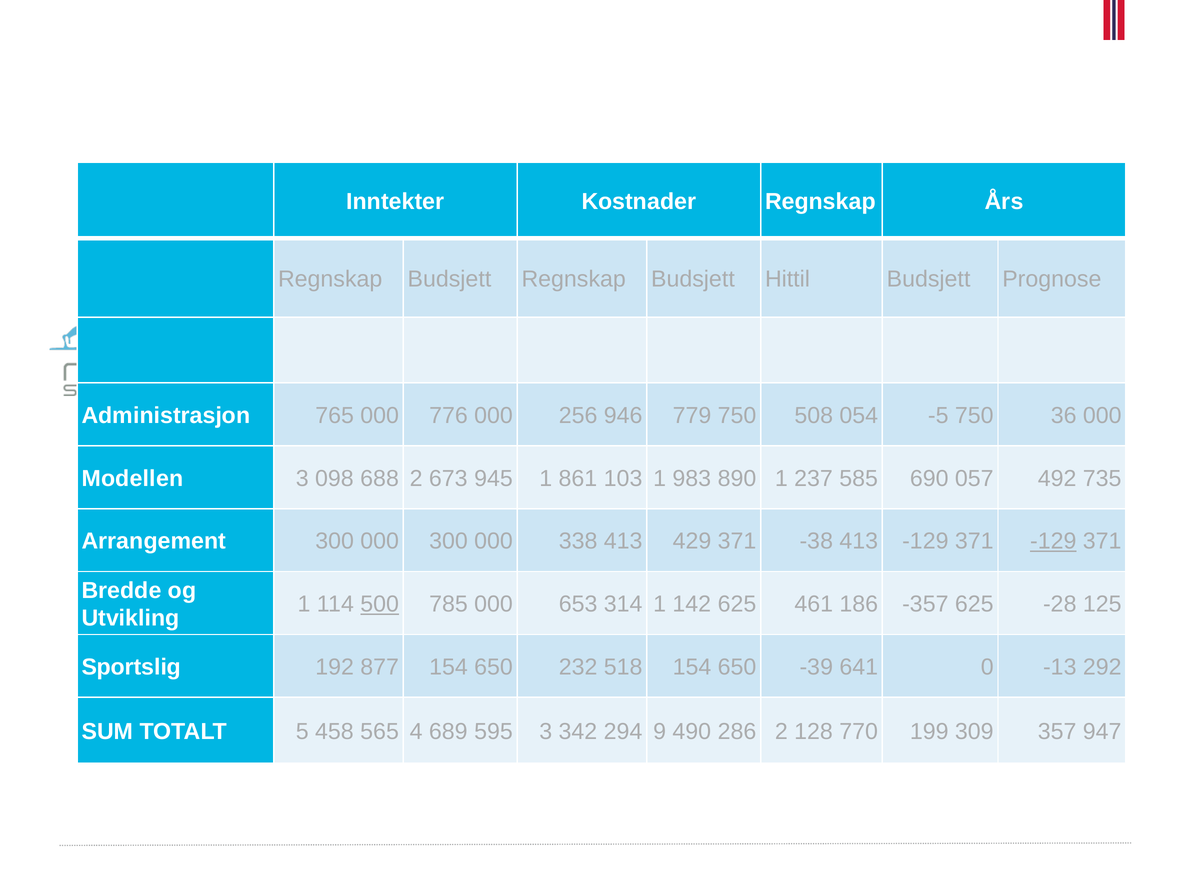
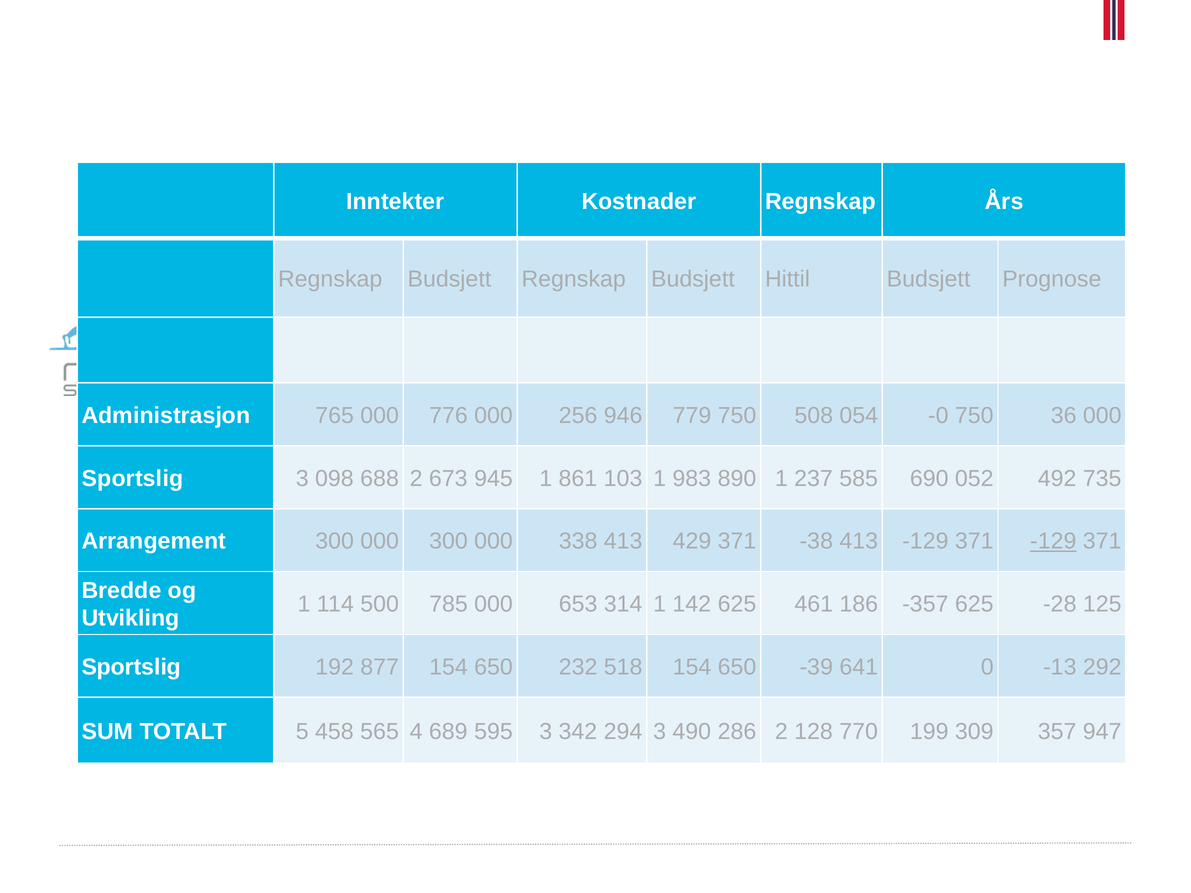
-5: -5 -> -0
Modellen at (132, 479): Modellen -> Sportslig
057: 057 -> 052
500 underline: present -> none
294 9: 9 -> 3
